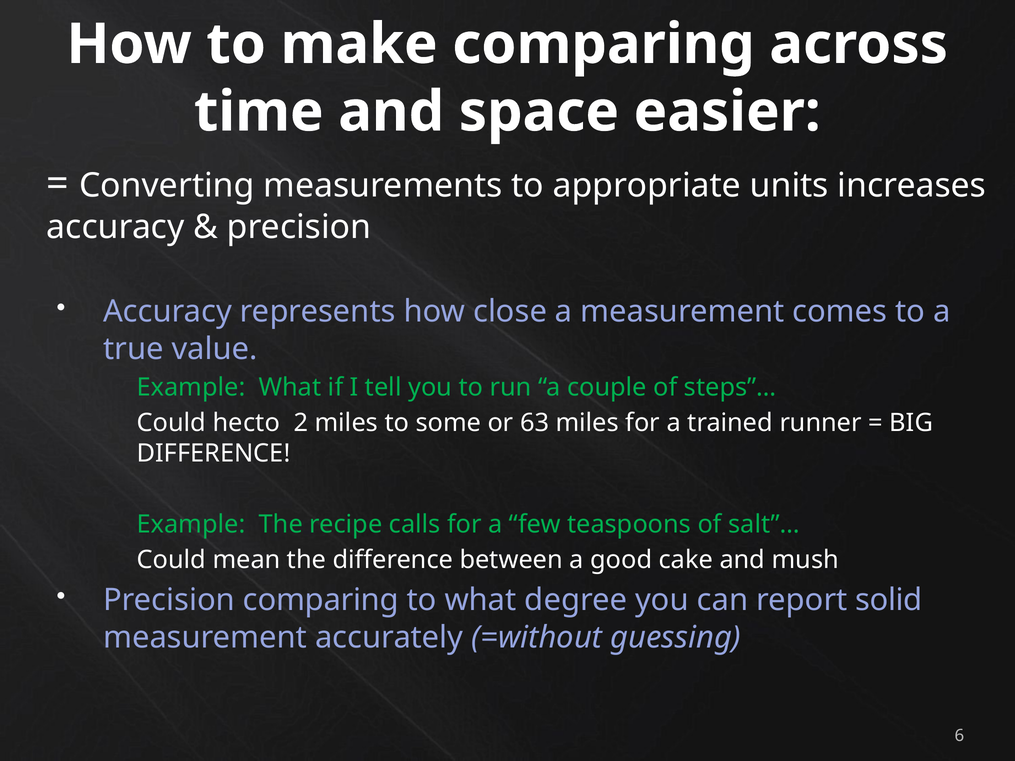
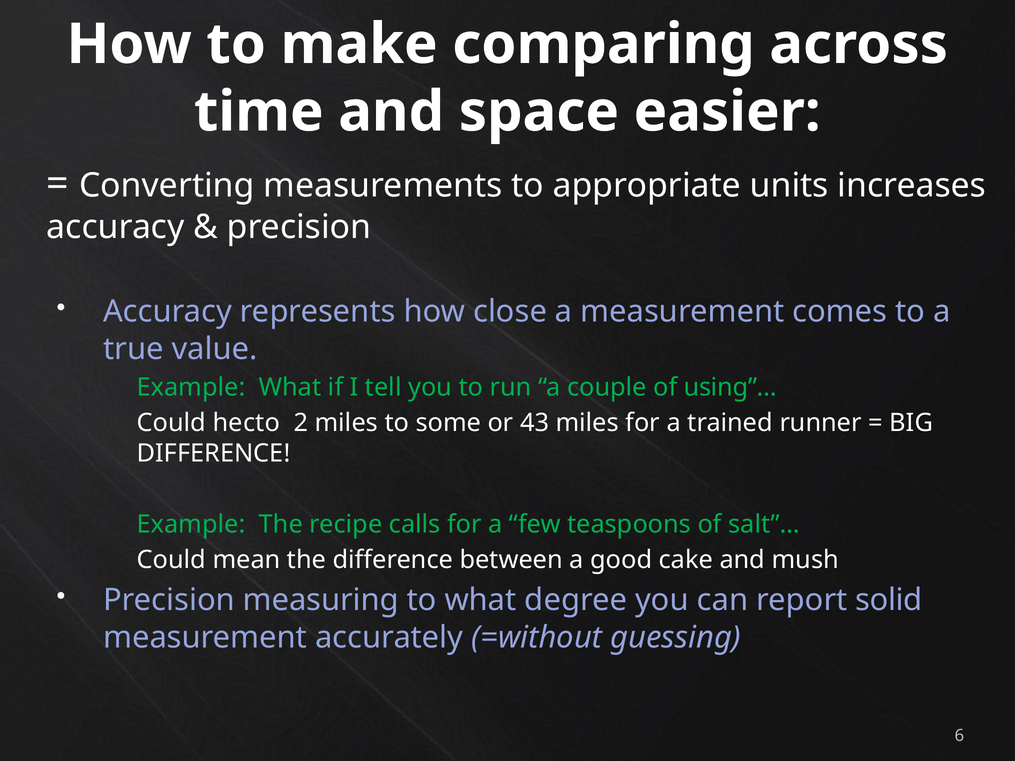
steps”…: steps”… -> using”…
63: 63 -> 43
Precision comparing: comparing -> measuring
